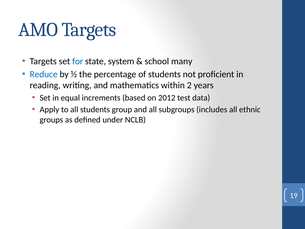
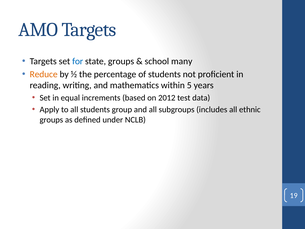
state system: system -> groups
Reduce colour: blue -> orange
2: 2 -> 5
